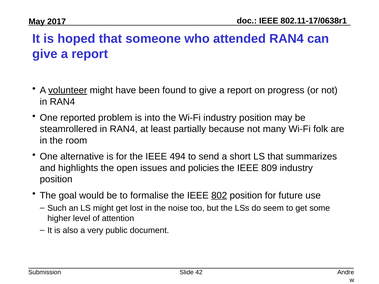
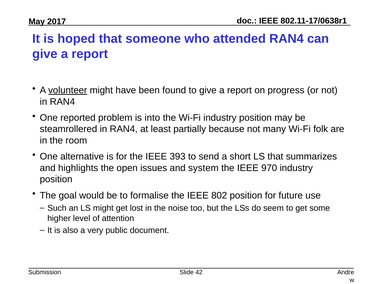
494: 494 -> 393
policies: policies -> system
809: 809 -> 970
802 underline: present -> none
